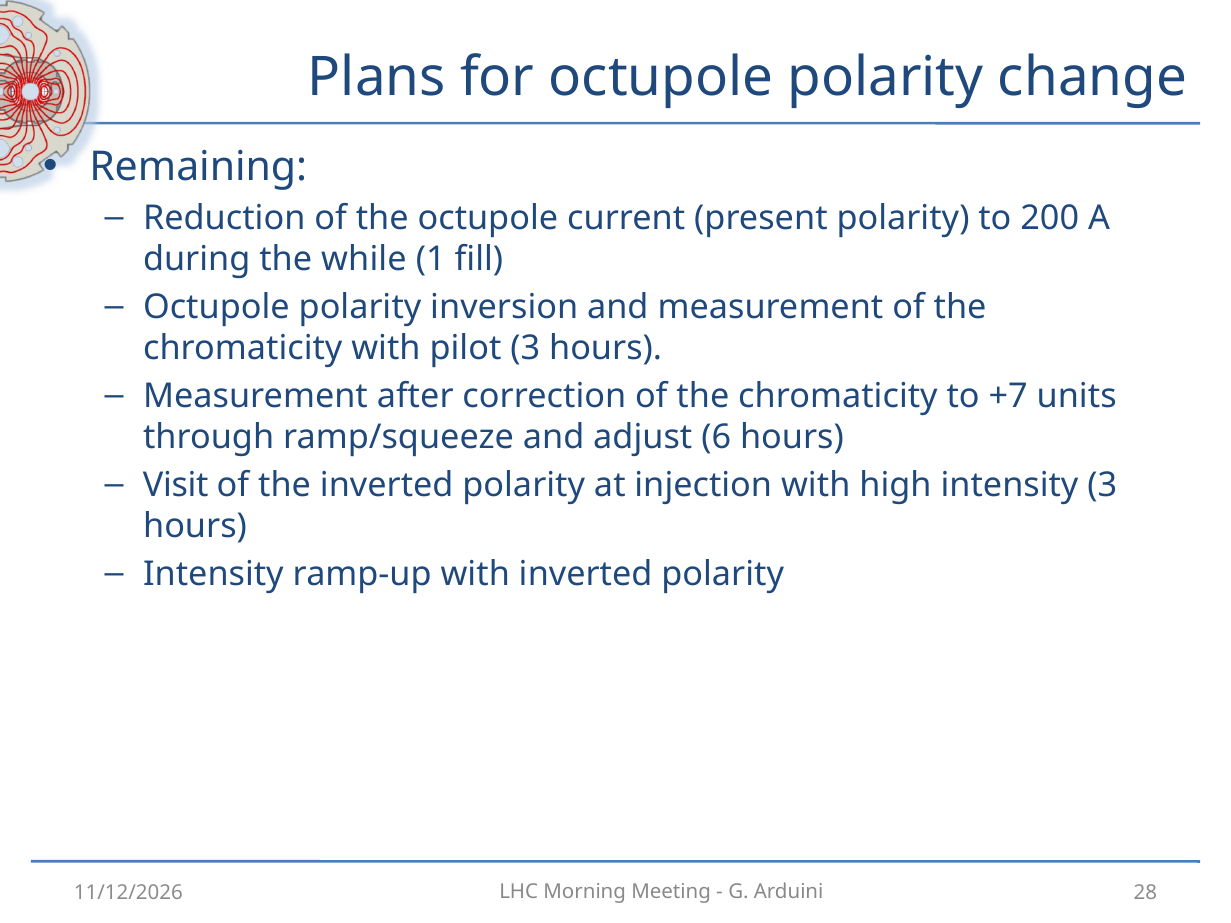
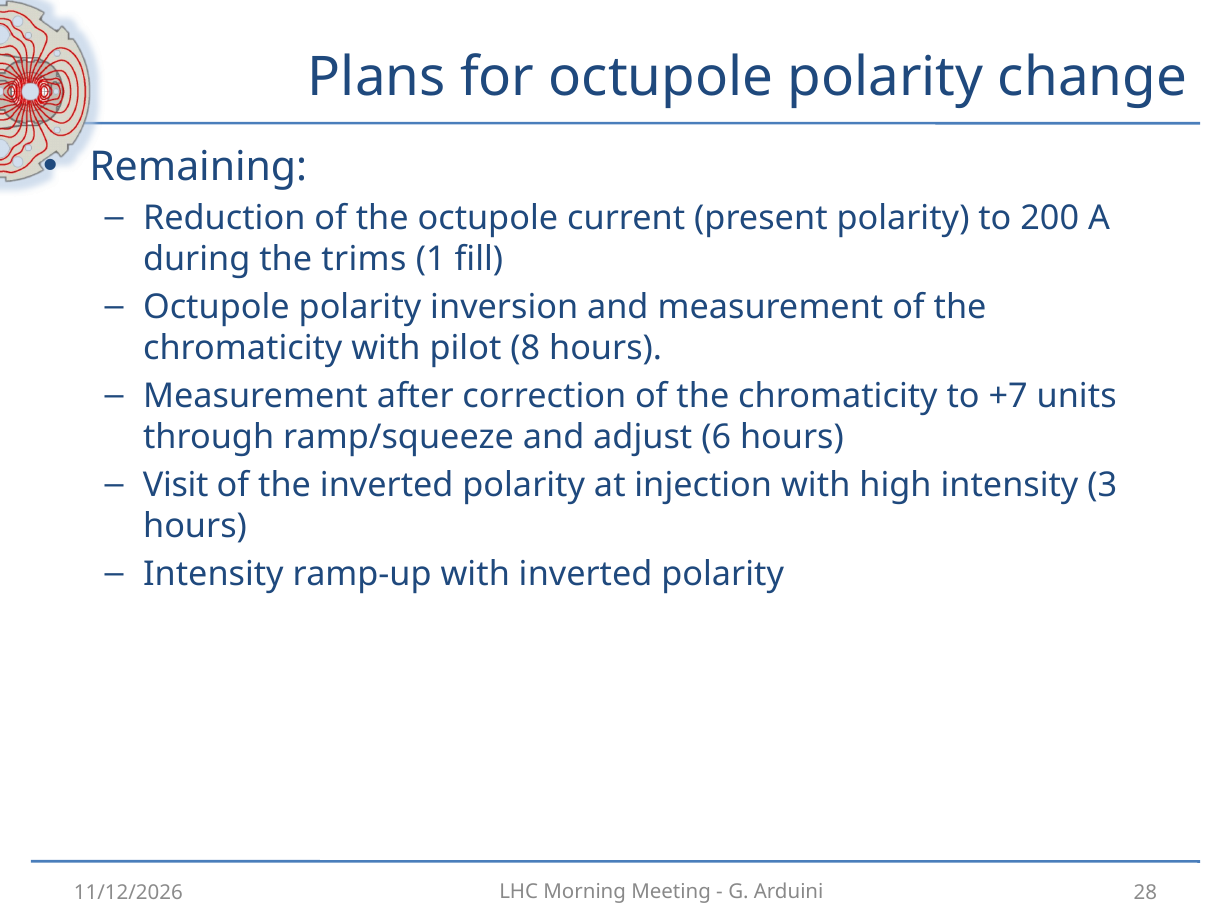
while: while -> trims
pilot 3: 3 -> 8
